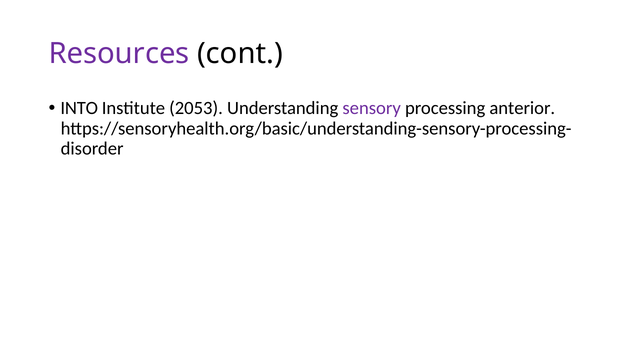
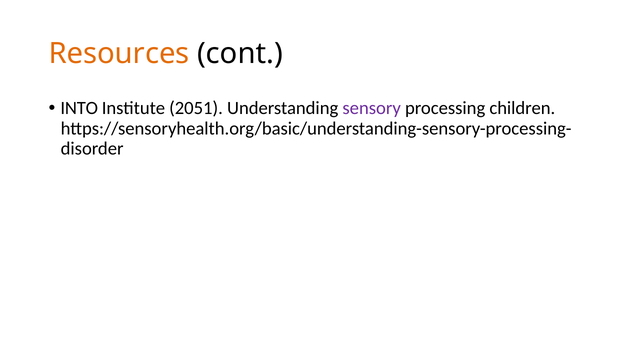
Resources colour: purple -> orange
2053: 2053 -> 2051
anterior: anterior -> children
